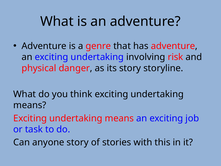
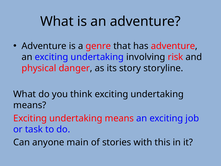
anyone story: story -> main
